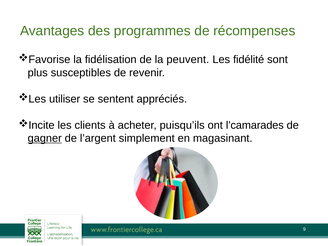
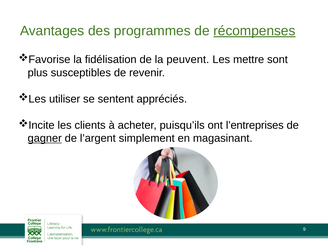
récompenses underline: none -> present
fidélité: fidélité -> mettre
l’camarades: l’camarades -> l’entreprises
